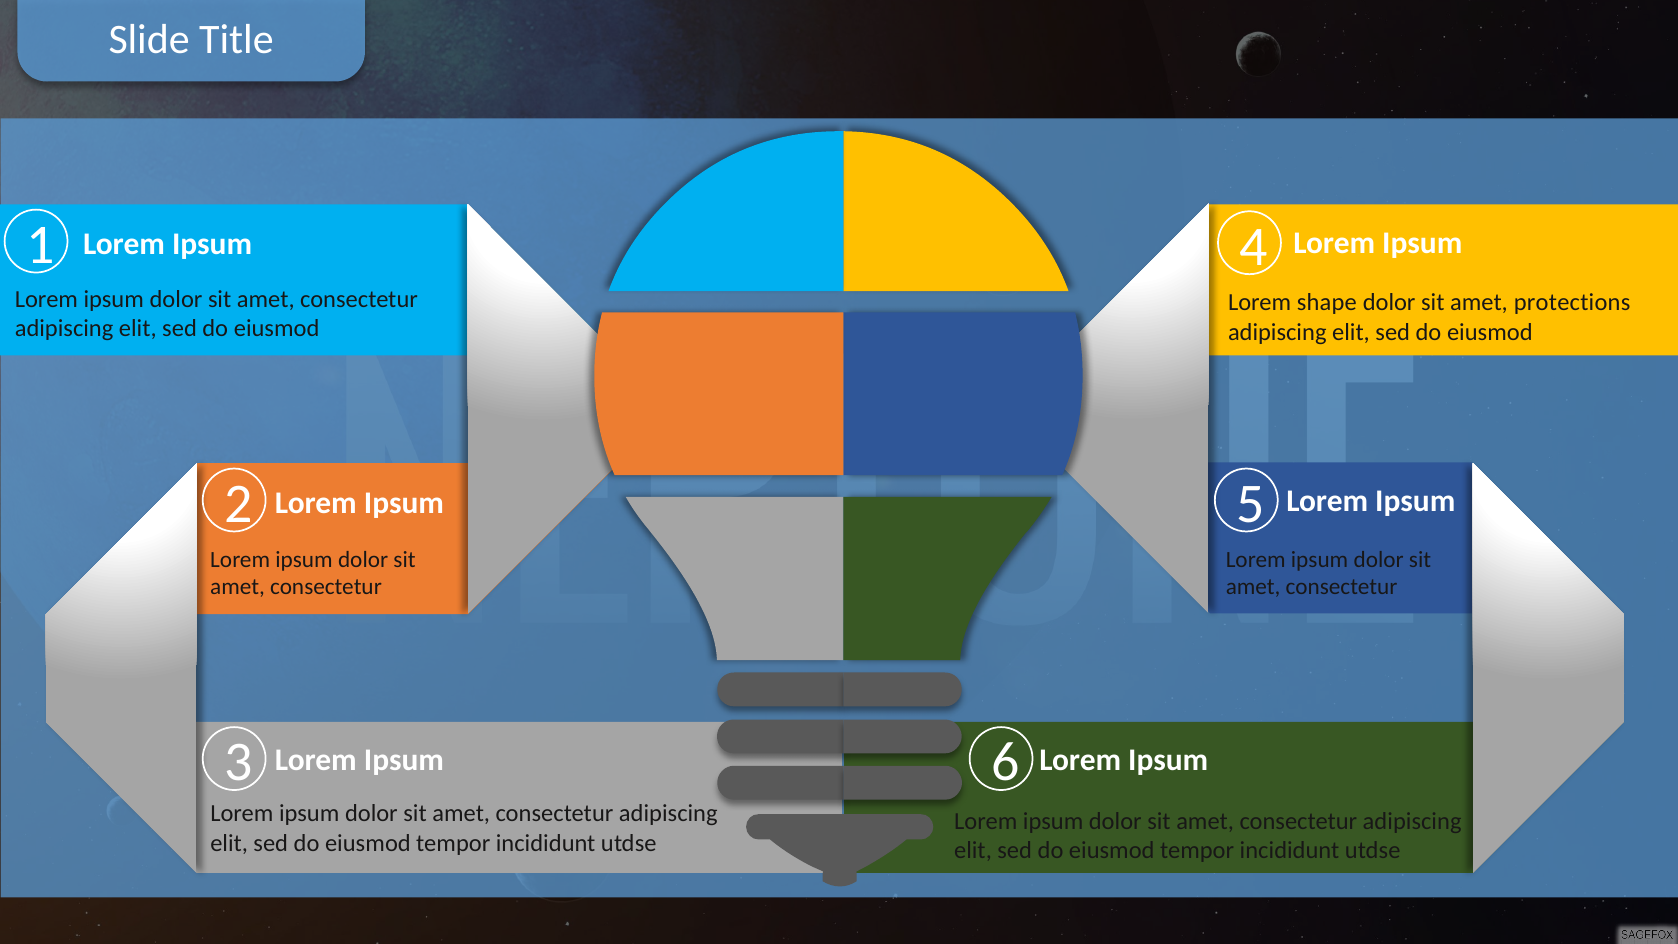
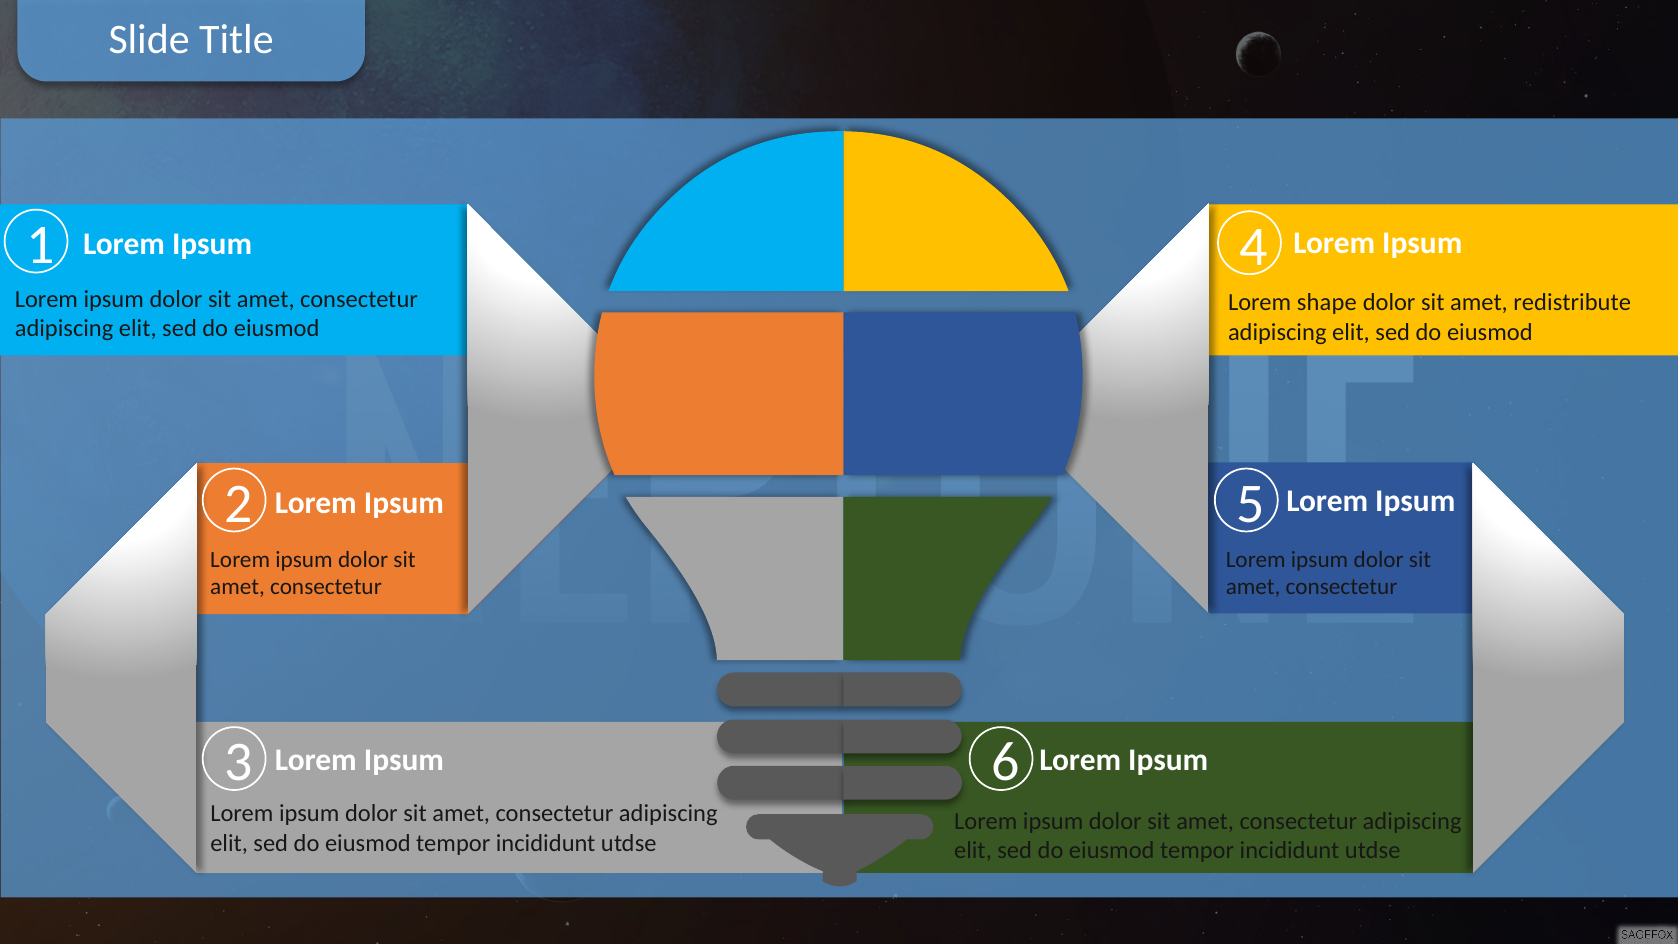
protections: protections -> redistribute
